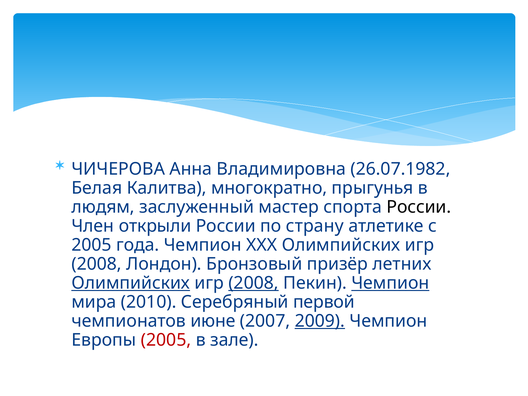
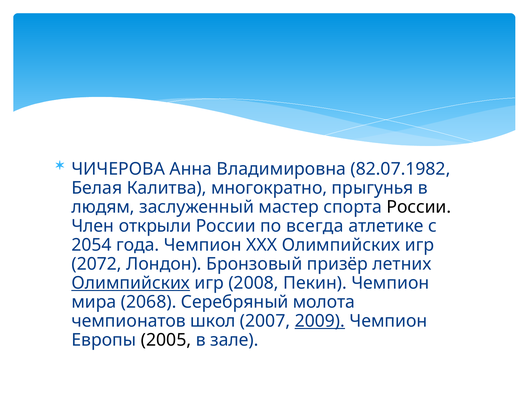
26.07.1982: 26.07.1982 -> 82.07.1982
страну: страну -> всегда
2005 at (92, 245): 2005 -> 2054
2008 at (97, 264): 2008 -> 2072
2008 at (254, 283) underline: present -> none
Чемпион at (390, 283) underline: present -> none
2010: 2010 -> 2068
первой: первой -> молота
июне: июне -> школ
2005 at (166, 340) colour: red -> black
